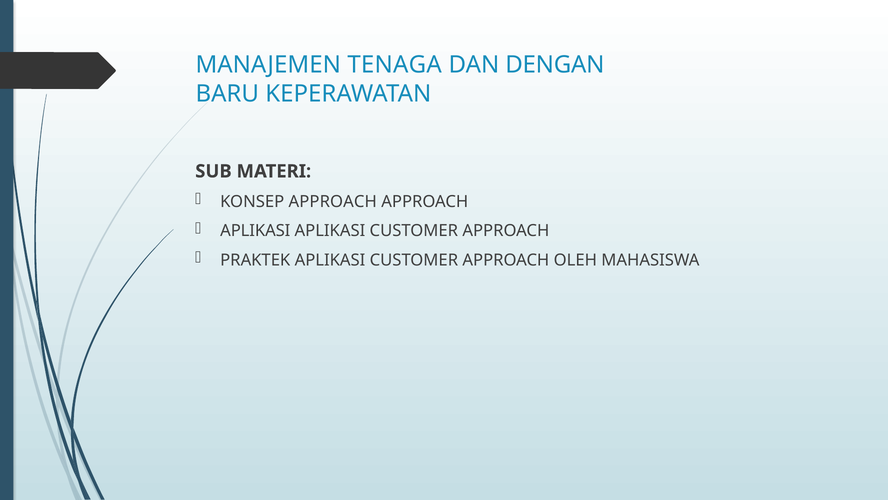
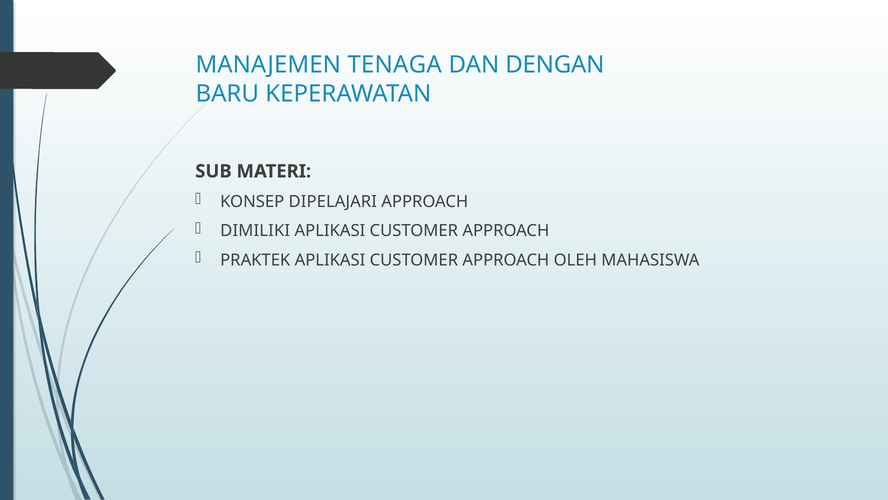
KONSEP APPROACH: APPROACH -> DIPELAJARI
APLIKASI at (255, 231): APLIKASI -> DIMILIKI
